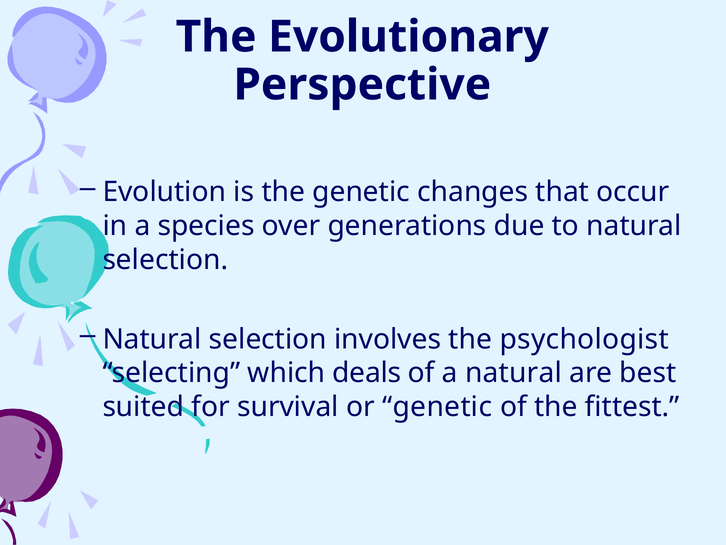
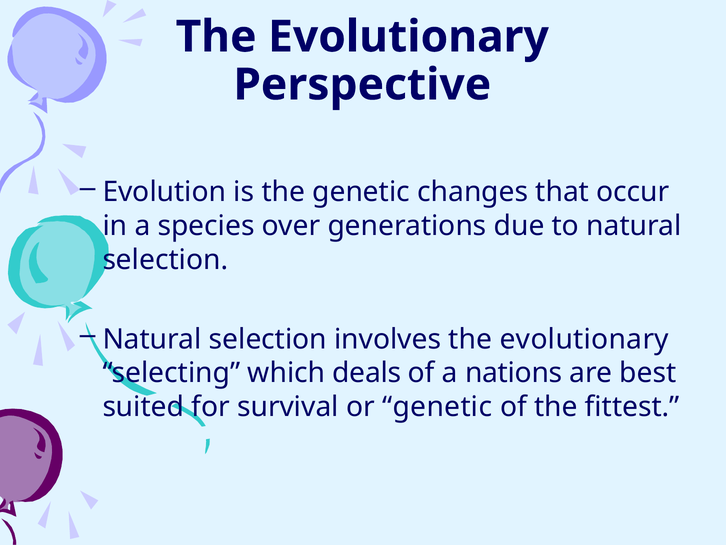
involves the psychologist: psychologist -> evolutionary
a natural: natural -> nations
